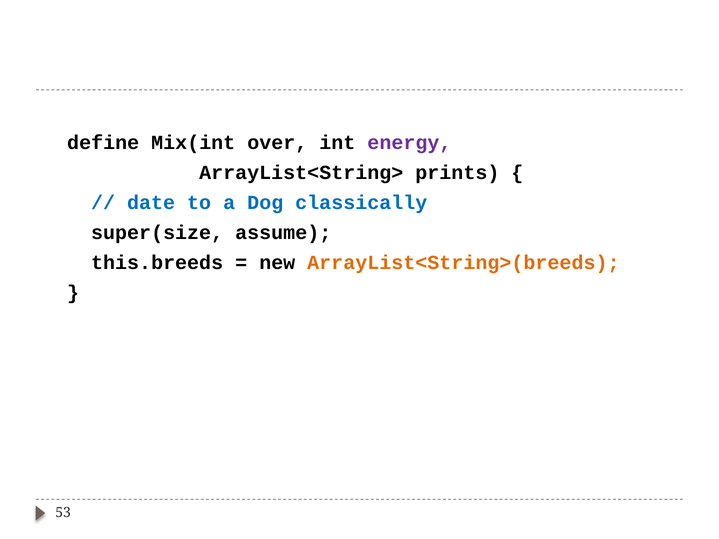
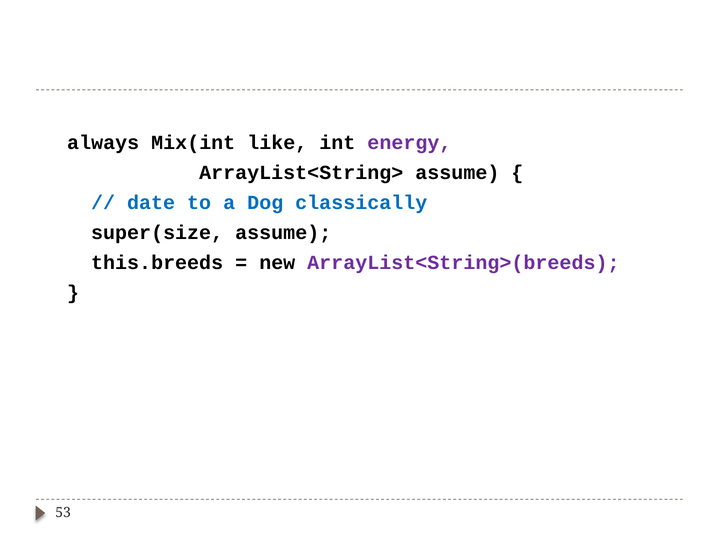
define: define -> always
over: over -> like
ArrayList<String> prints: prints -> assume
ArrayList<String>(breeds colour: orange -> purple
